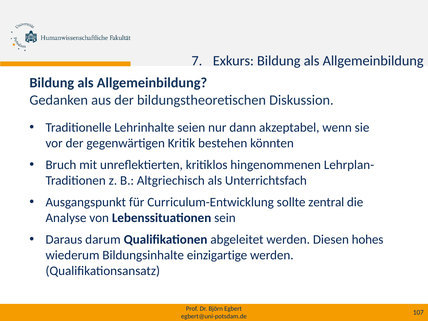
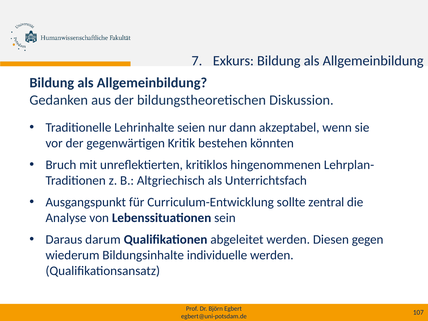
hohes: hohes -> gegen
einzigartige: einzigartige -> individuelle
